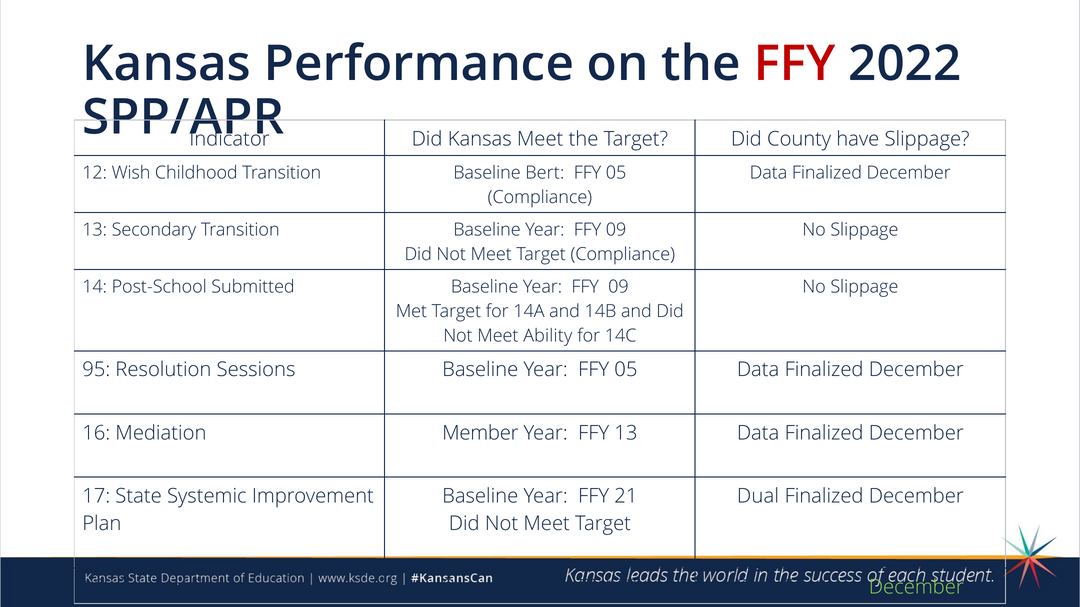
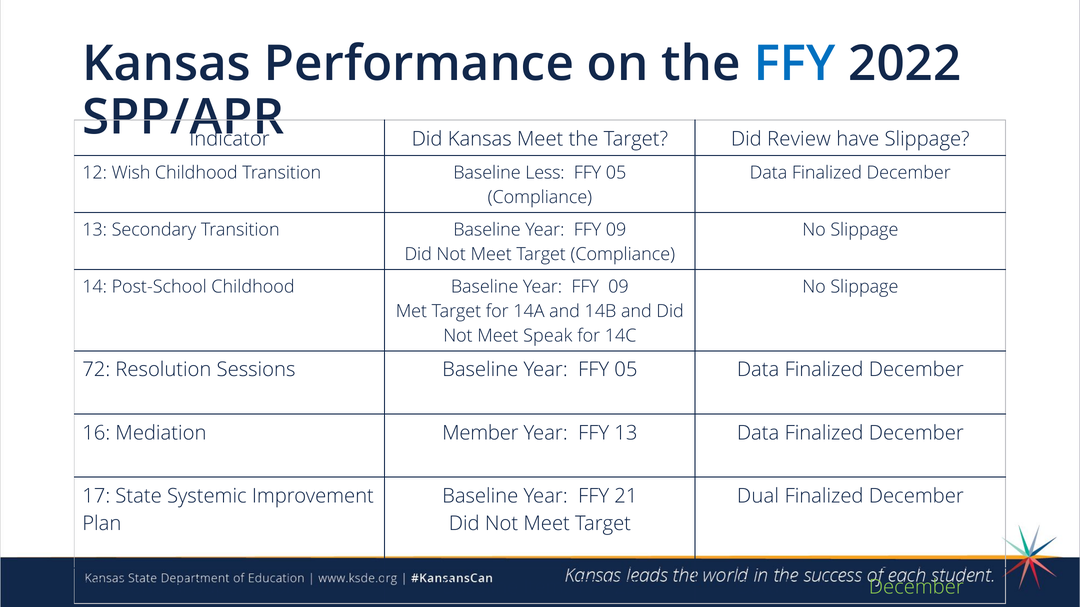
FFY at (795, 64) colour: red -> blue
County: County -> Review
Bert: Bert -> Less
Post-School Submitted: Submitted -> Childhood
Ability: Ability -> Speak
95: 95 -> 72
